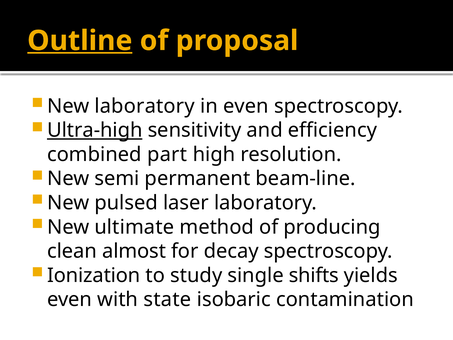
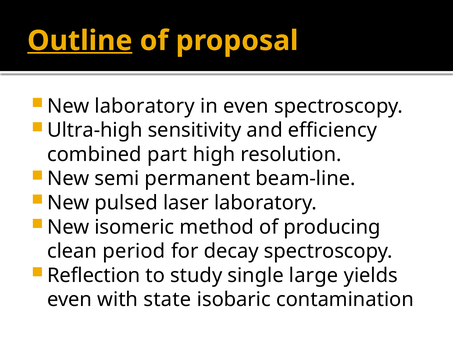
Ultra-high underline: present -> none
ultimate: ultimate -> isomeric
almost: almost -> period
Ionization: Ionization -> Reflection
shifts: shifts -> large
